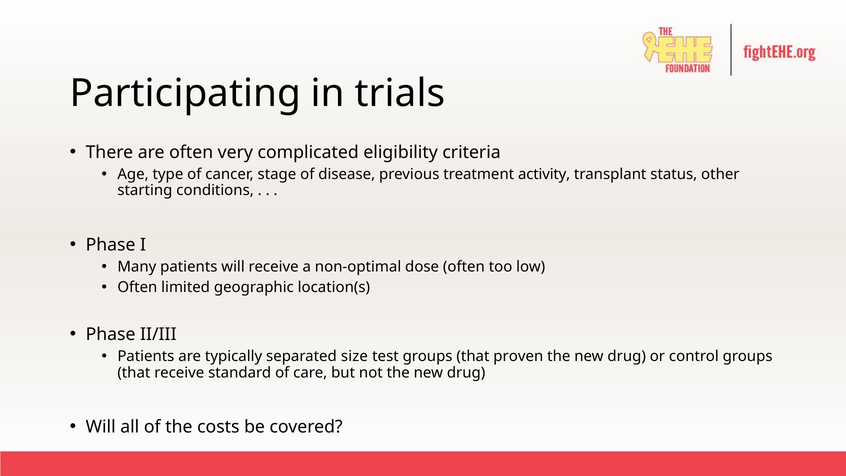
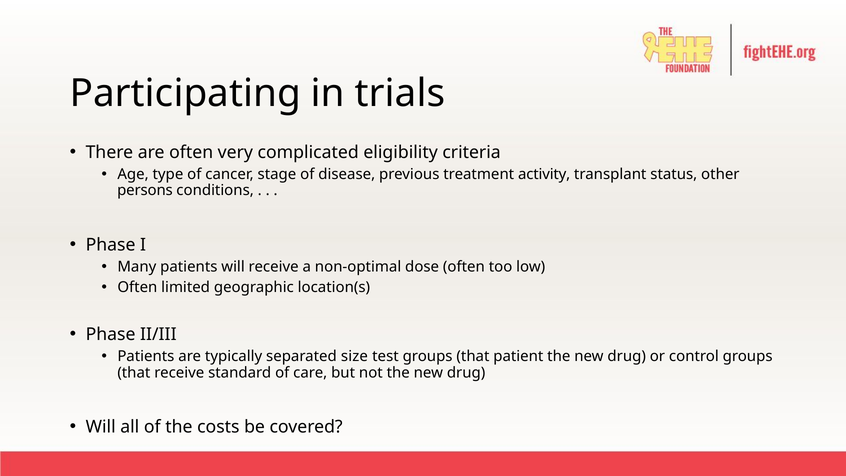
starting: starting -> persons
proven: proven -> patient
